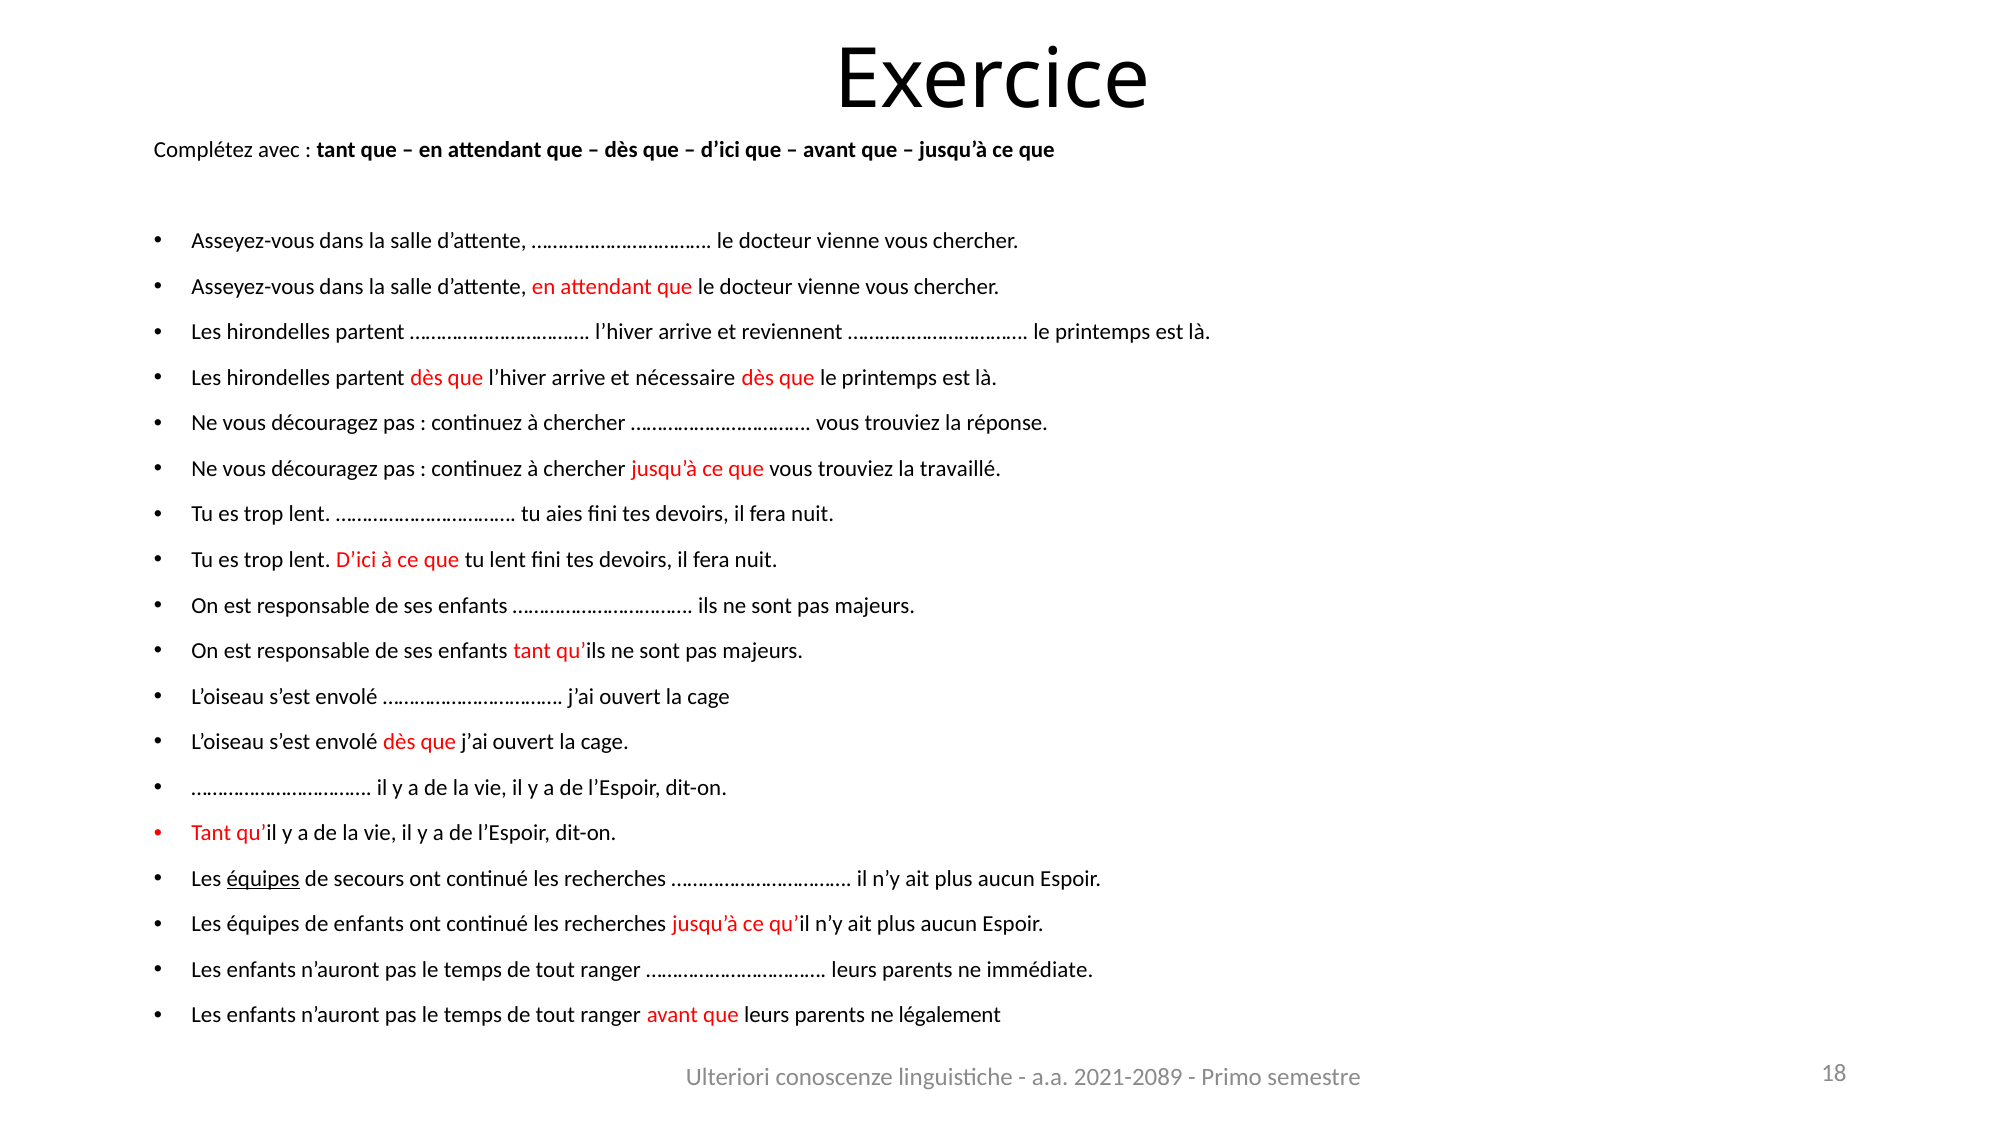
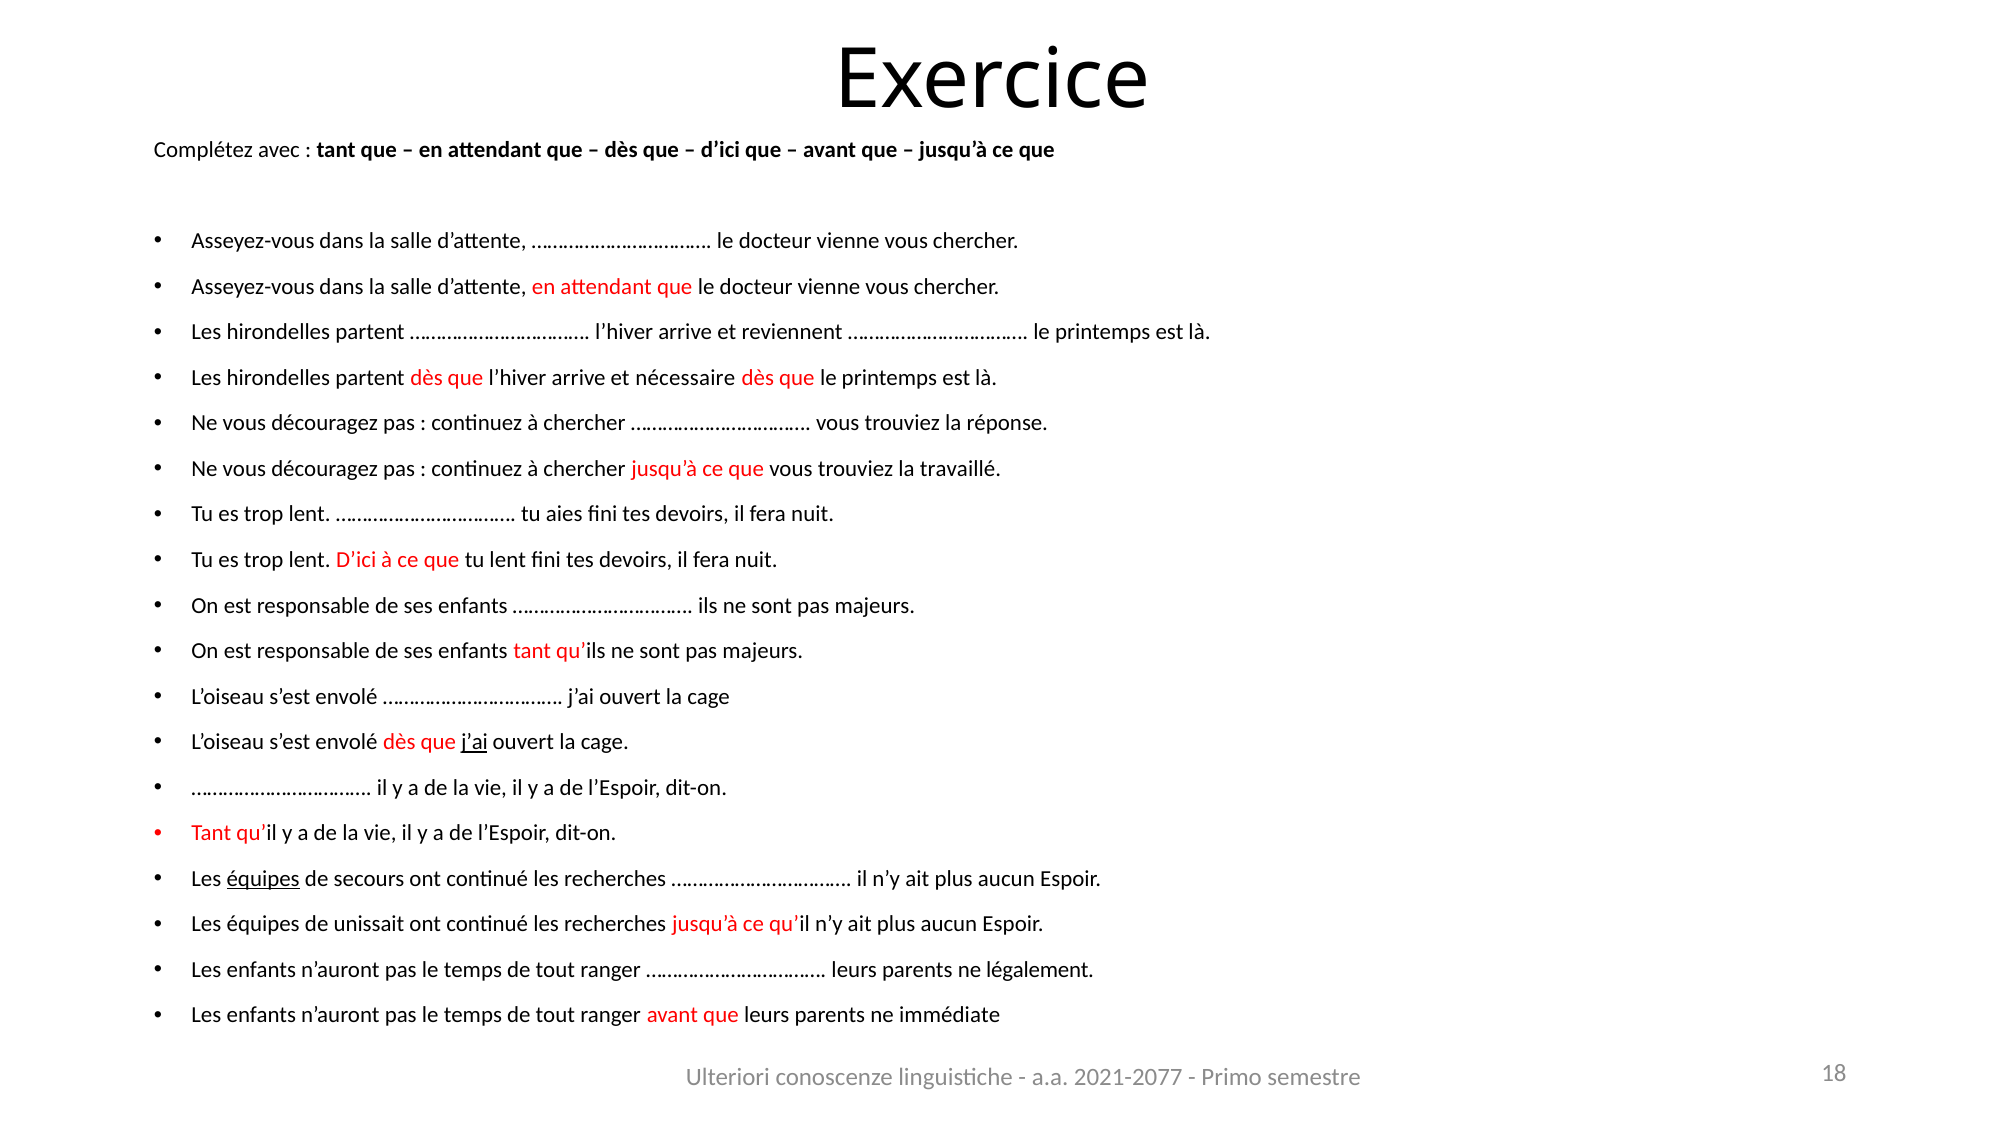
j’ai at (475, 742) underline: none -> present
de enfants: enfants -> unissait
immédiate: immédiate -> légalement
légalement: légalement -> immédiate
2021-2089: 2021-2089 -> 2021-2077
